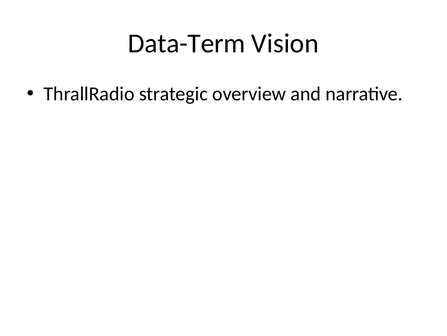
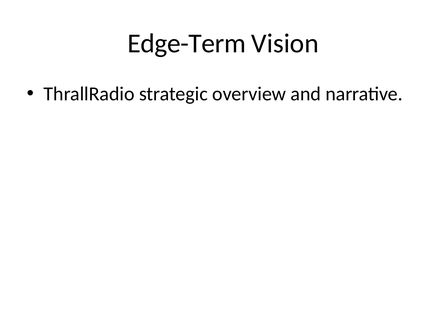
Data-Term: Data-Term -> Edge-Term
